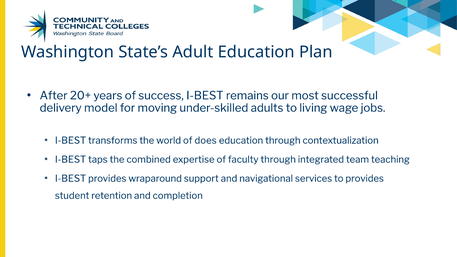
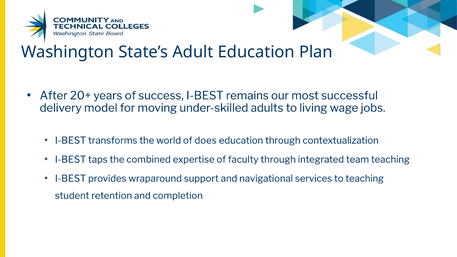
to provides: provides -> teaching
